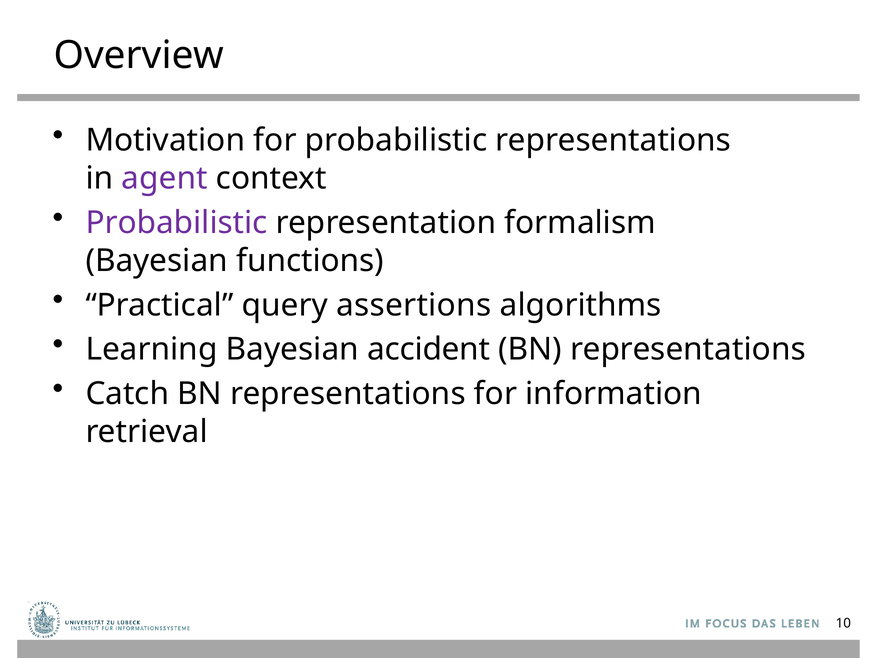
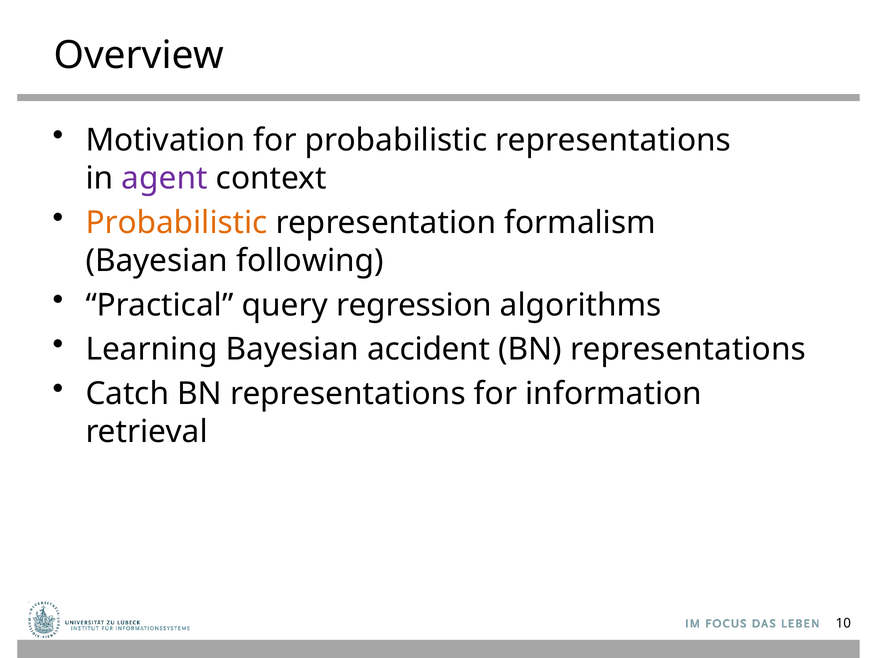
Probabilistic at (177, 223) colour: purple -> orange
functions: functions -> following
assertions: assertions -> regression
